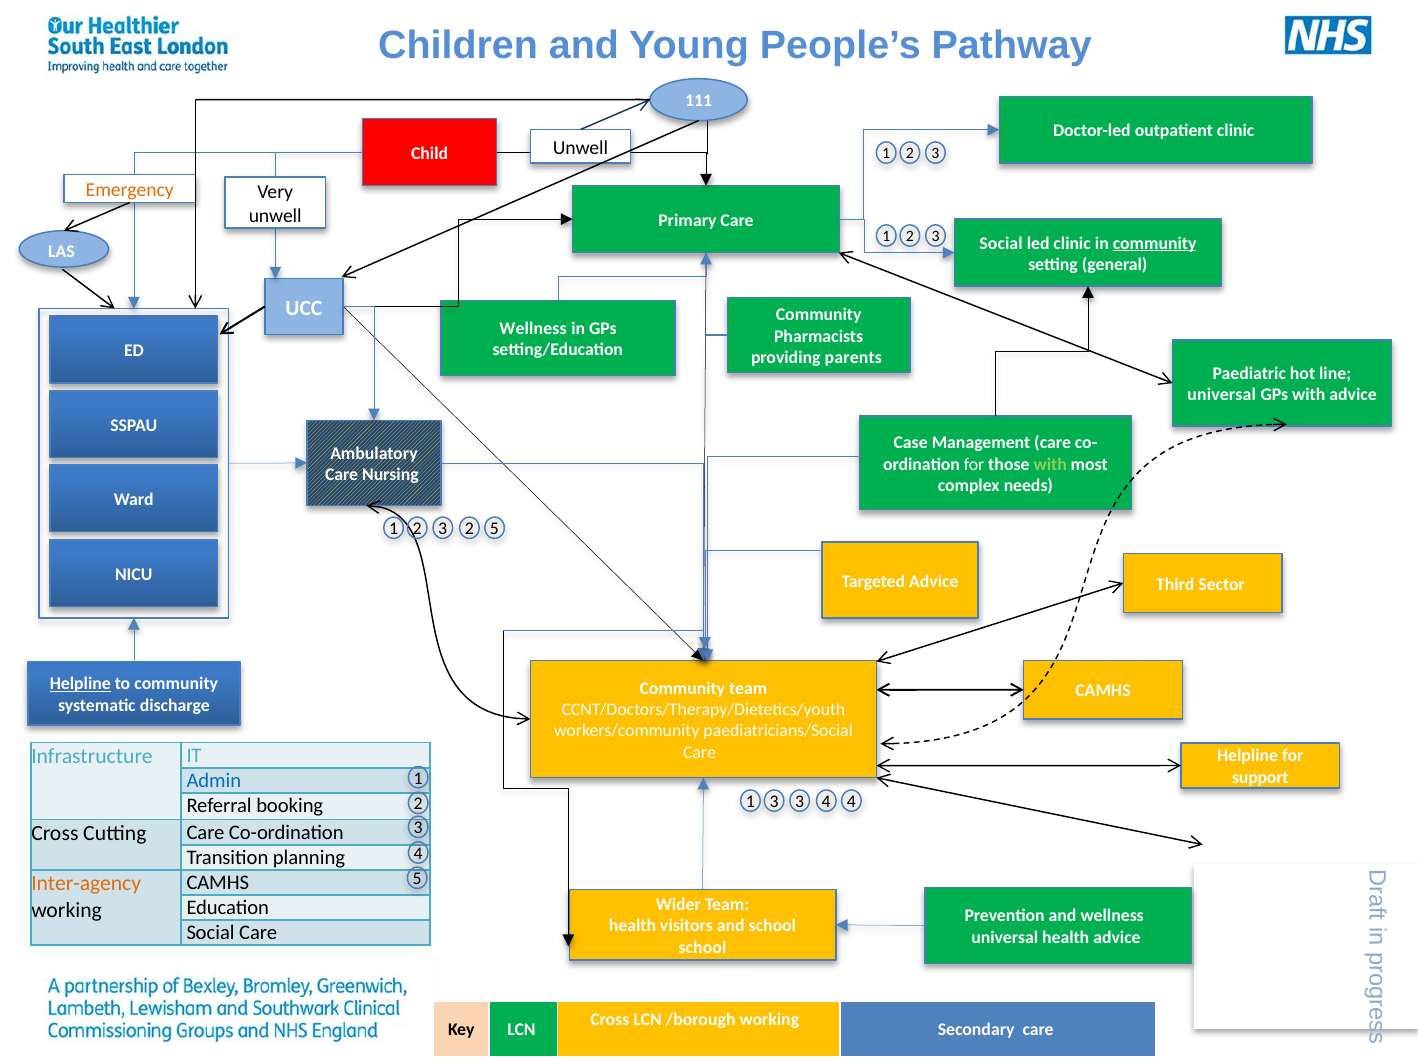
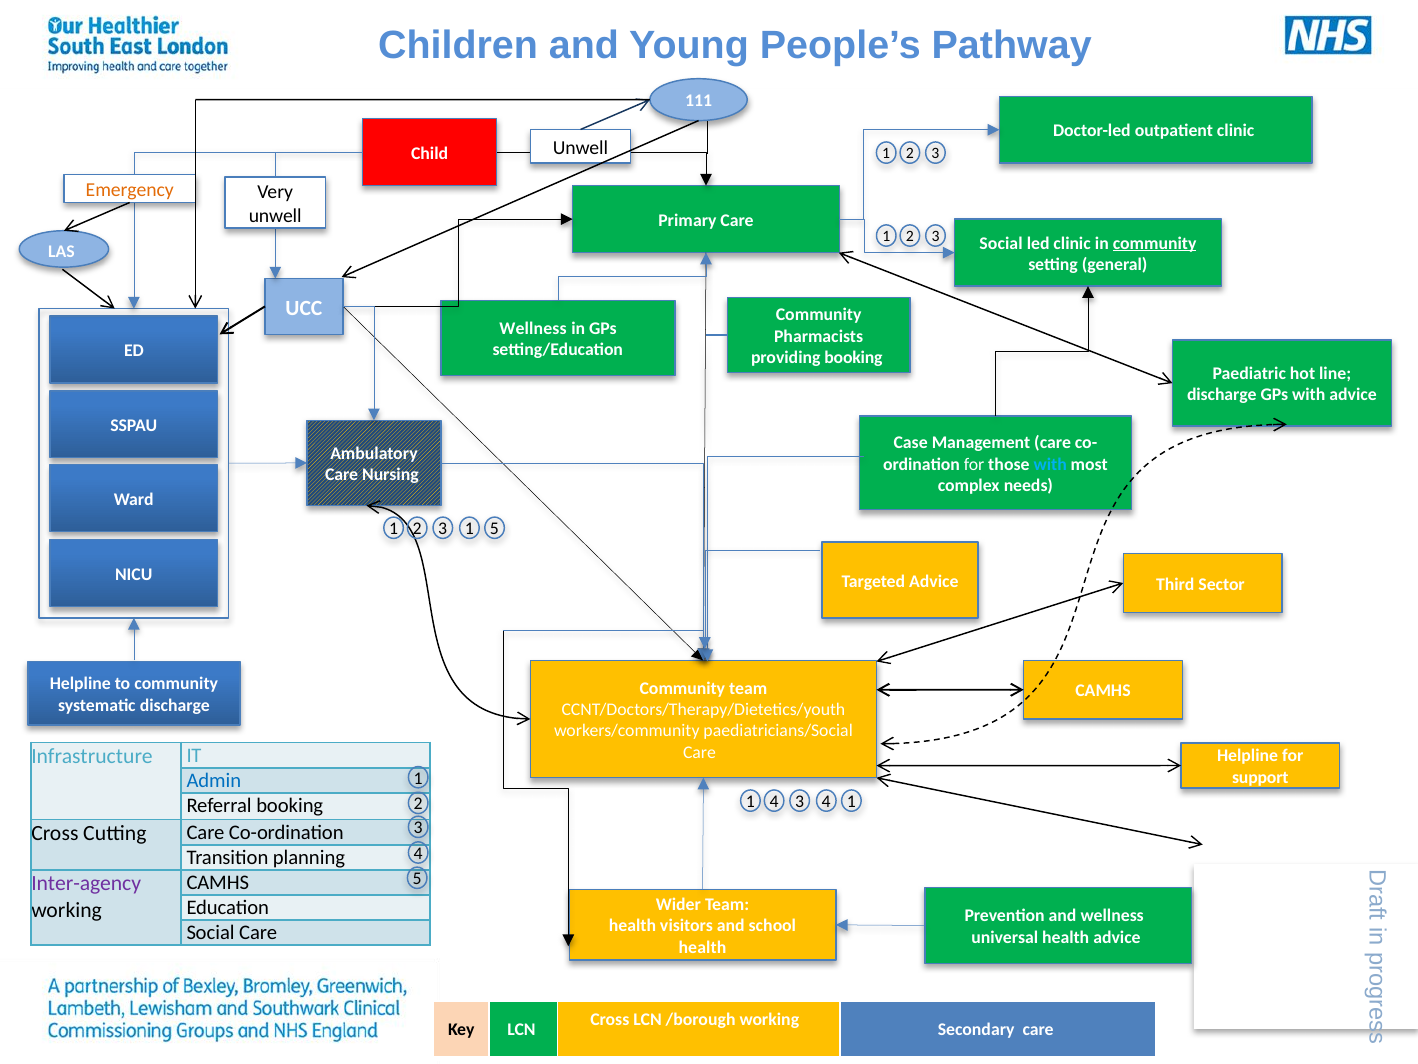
providing parents: parents -> booking
universal at (1222, 395): universal -> discharge
with at (1050, 464) colour: light green -> light blue
2 at (469, 529): 2 -> 1
Helpline at (80, 683) underline: present -> none
1 3: 3 -> 4
4 4: 4 -> 1
Inter-agency colour: orange -> purple
school at (703, 947): school -> health
